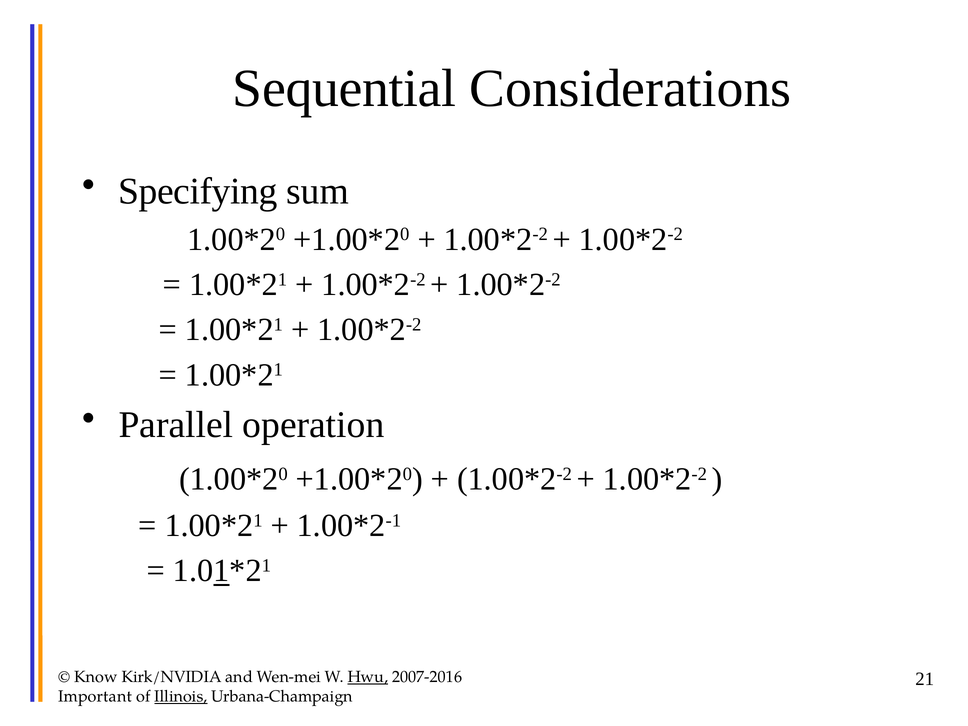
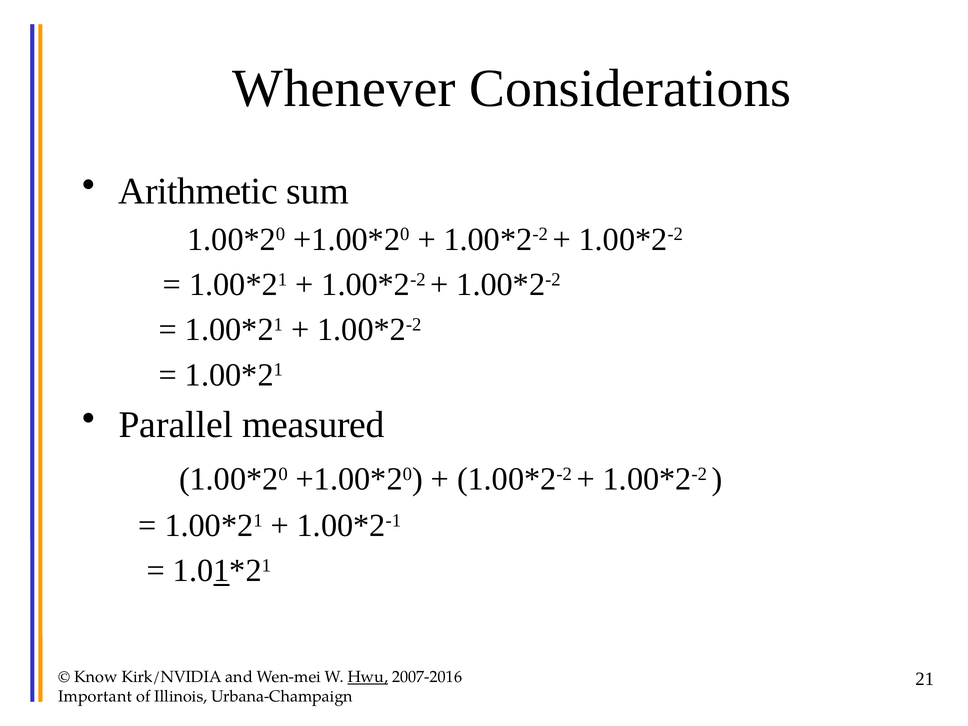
Sequential: Sequential -> Whenever
Specifying: Specifying -> Arithmetic
operation: operation -> measured
Illinois underline: present -> none
